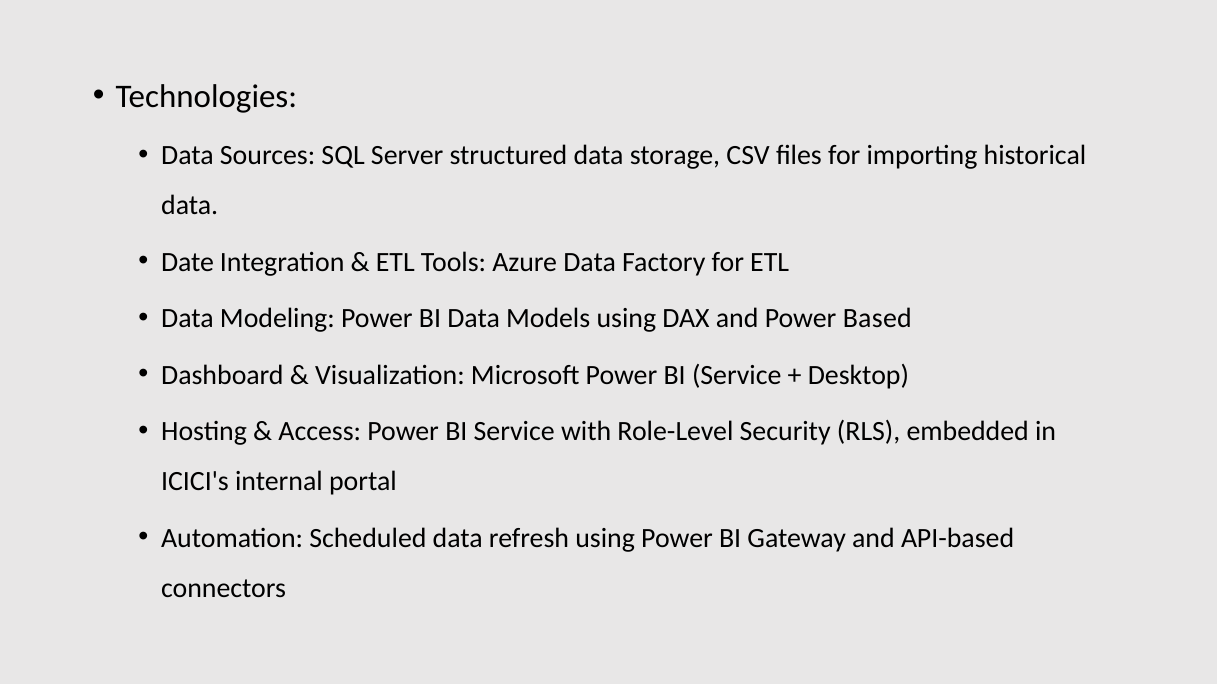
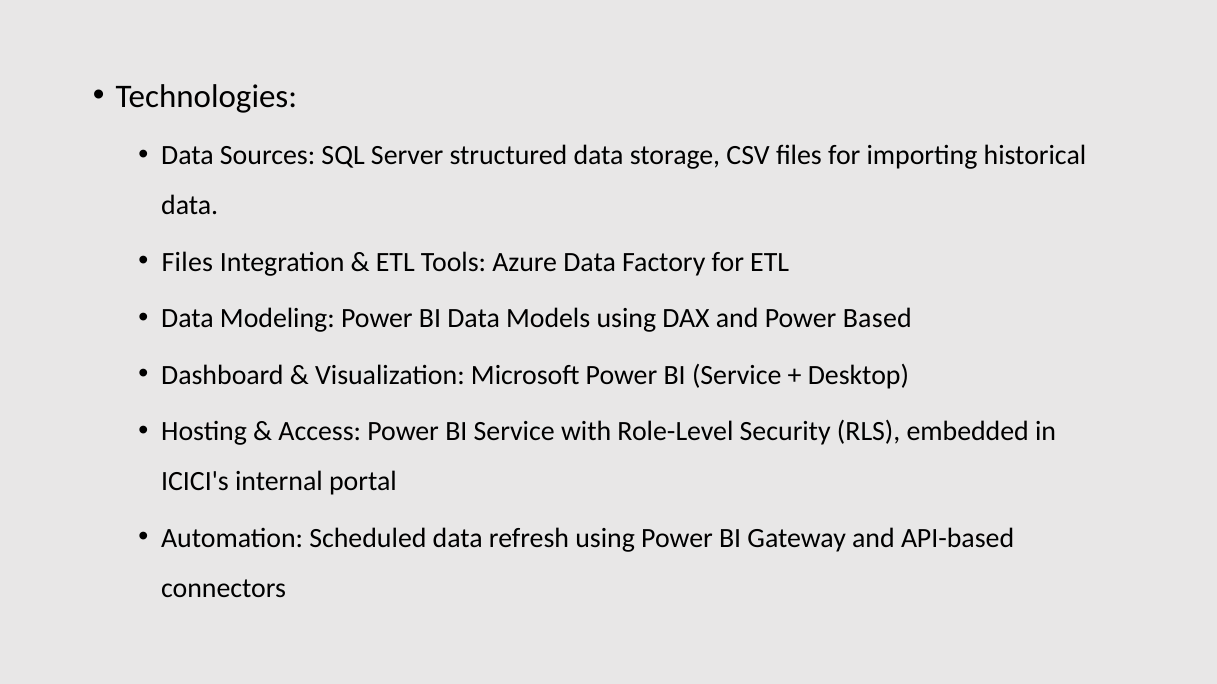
Date at (188, 262): Date -> Files
